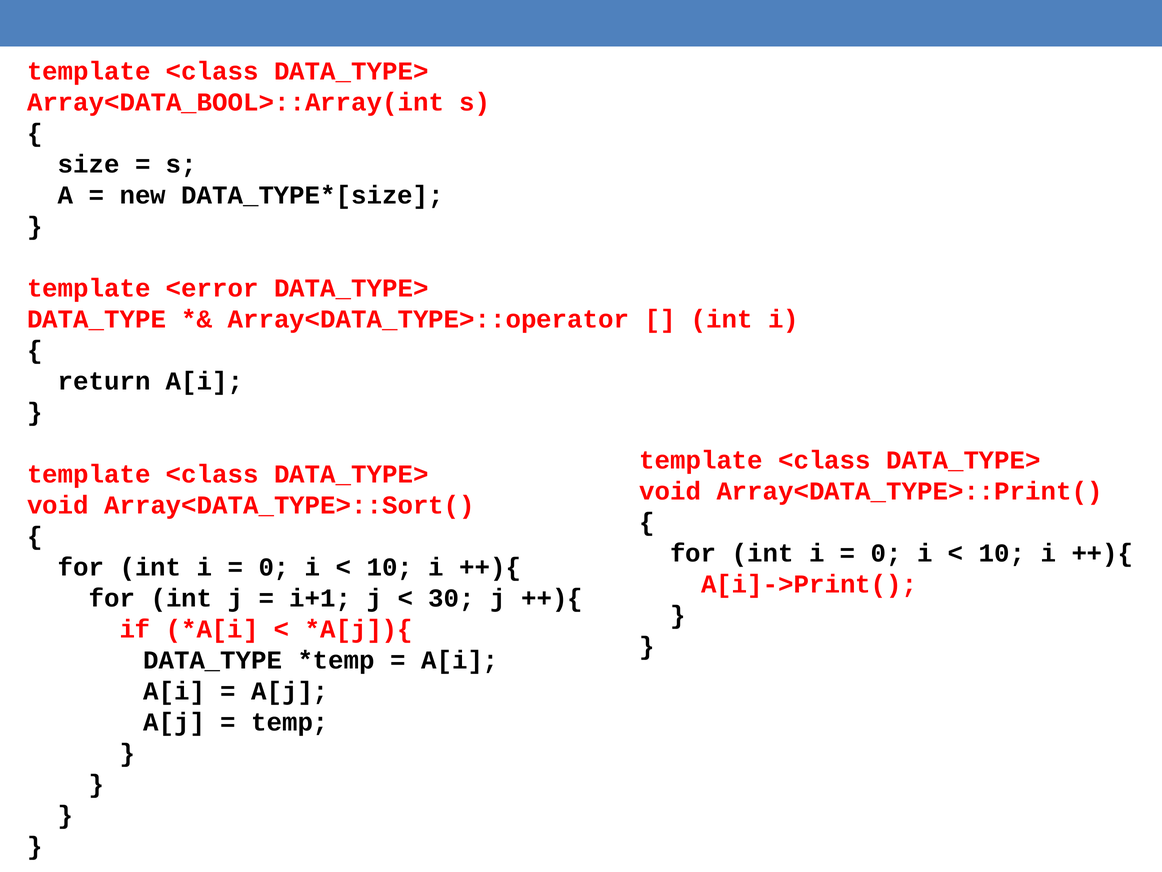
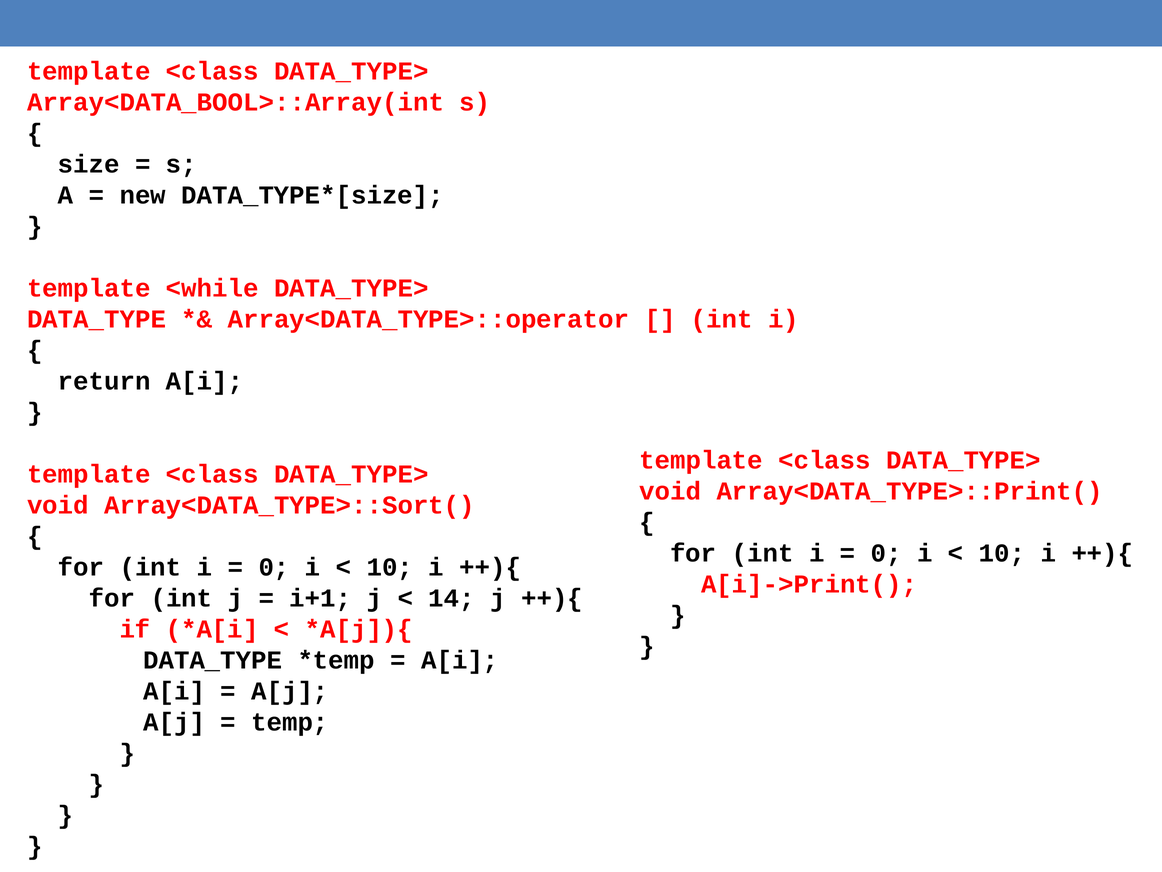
<error: <error -> <while
30: 30 -> 14
